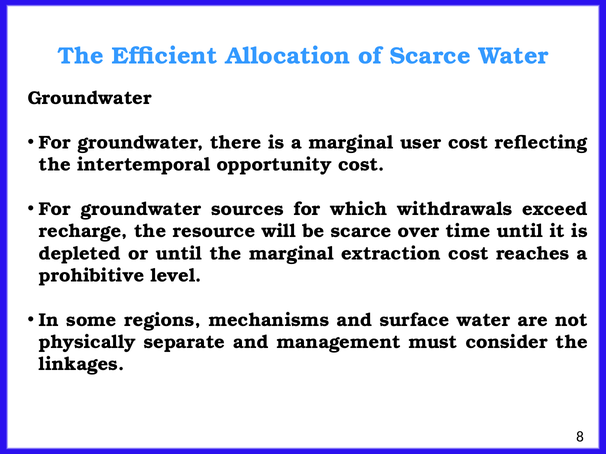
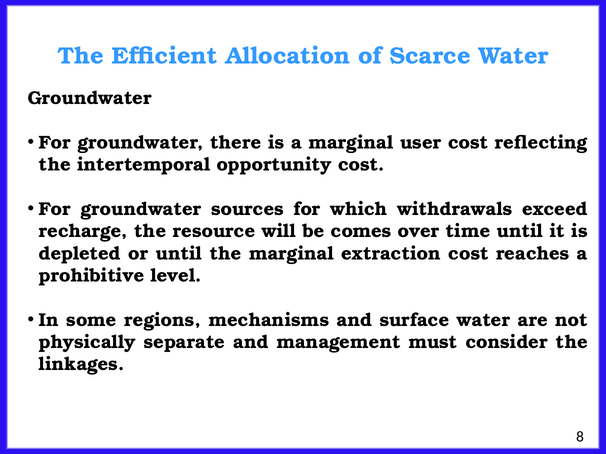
be scarce: scarce -> comes
